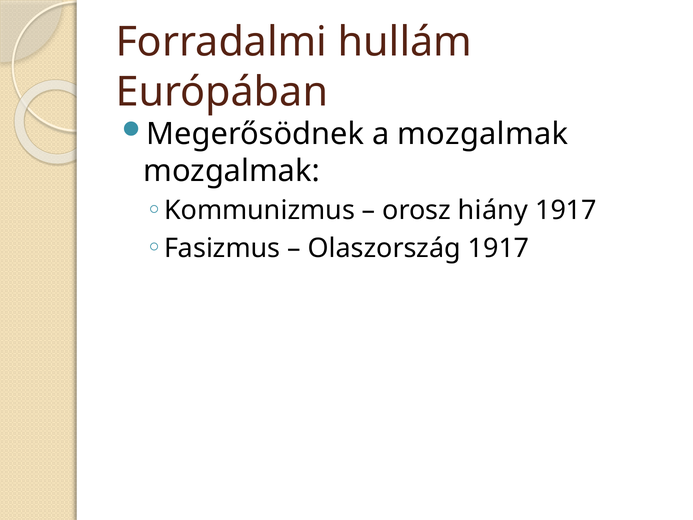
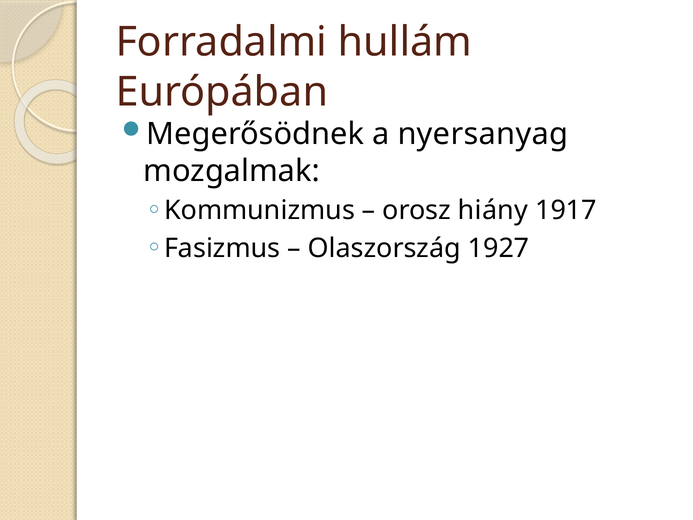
a mozgalmak: mozgalmak -> nyersanyag
Olaszország 1917: 1917 -> 1927
